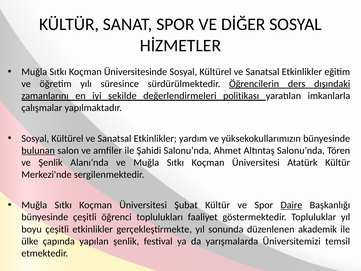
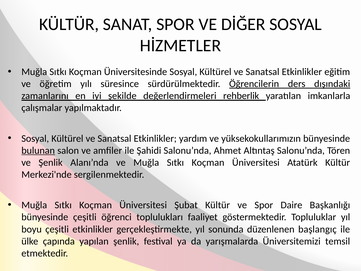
politikası: politikası -> rehberlik
Daire underline: present -> none
akademik: akademik -> başlangıç
